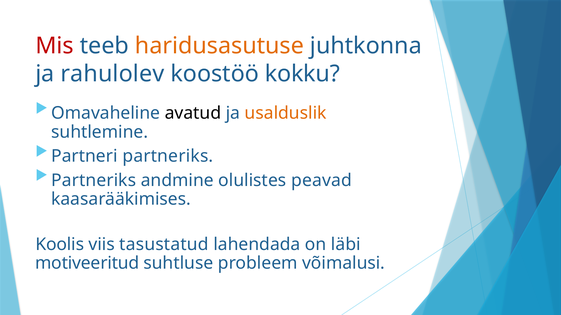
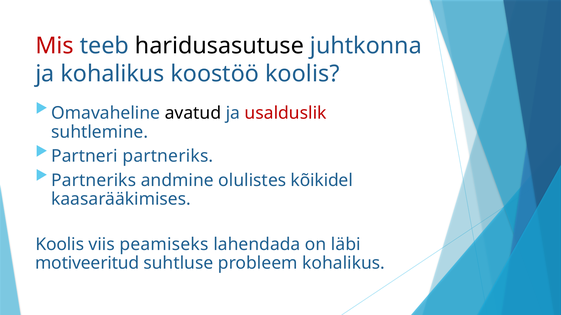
haridusasutuse colour: orange -> black
ja rahulolev: rahulolev -> kohalikus
koostöö kokku: kokku -> koolis
usalduslik colour: orange -> red
peavad: peavad -> kõikidel
tasustatud: tasustatud -> peamiseks
probleem võimalusi: võimalusi -> kohalikus
